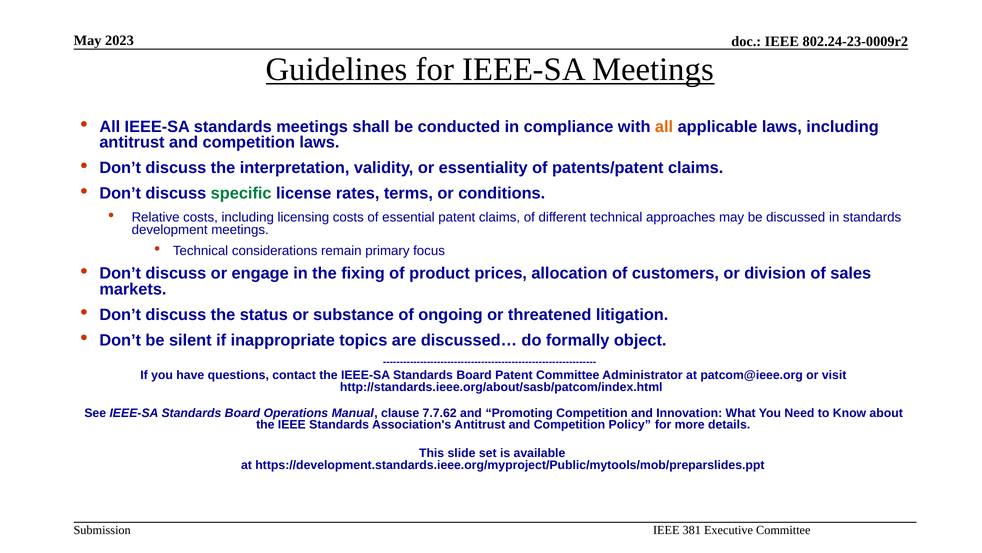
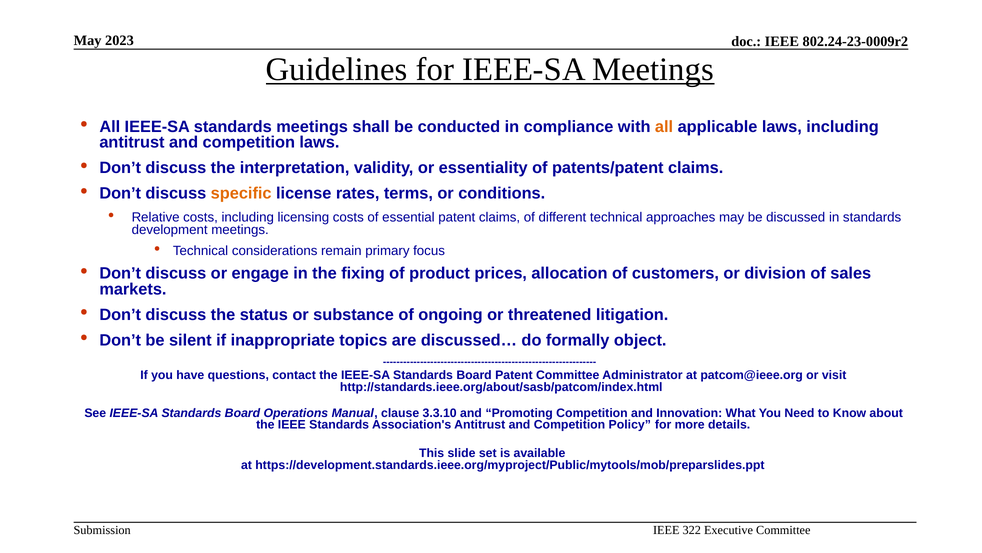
specific colour: green -> orange
7.7.62: 7.7.62 -> 3.3.10
381: 381 -> 322
